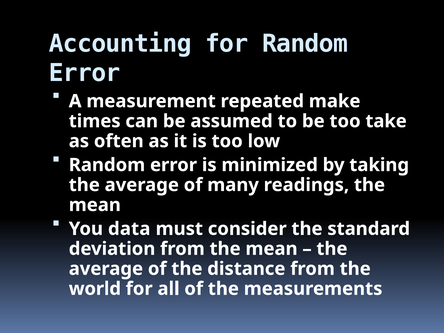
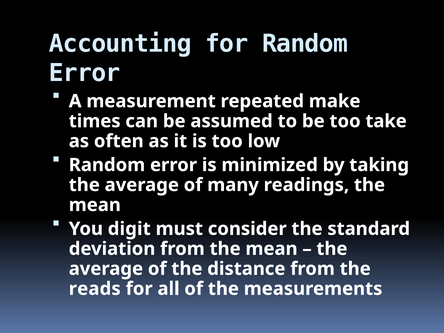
data: data -> digit
world: world -> reads
